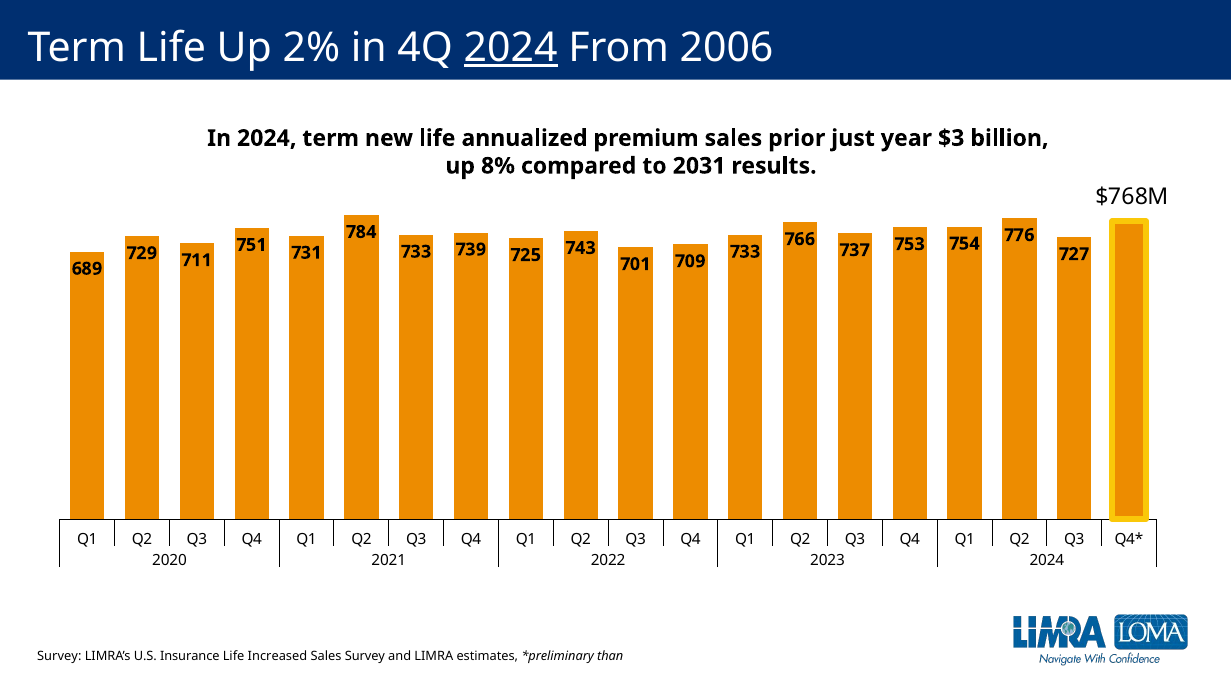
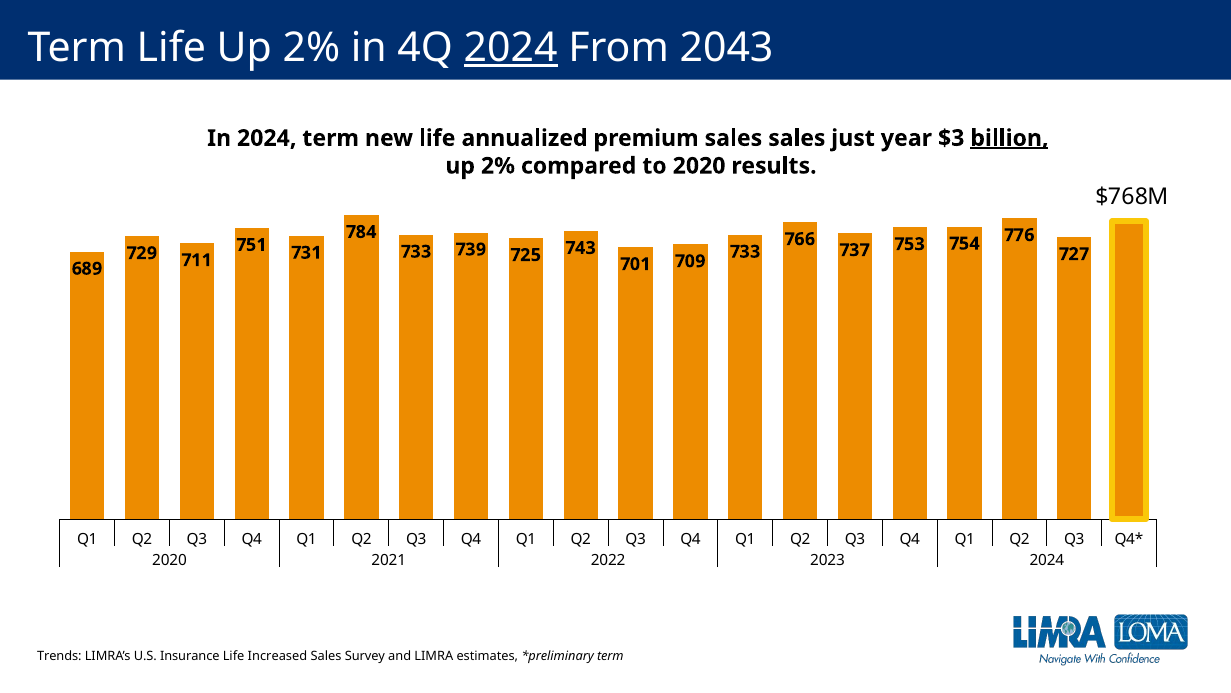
2006: 2006 -> 2043
sales prior: prior -> sales
billion underline: none -> present
8% at (498, 166): 8% -> 2%
to 2031: 2031 -> 2020
Survey at (59, 656): Survey -> Trends
than at (610, 656): than -> term
